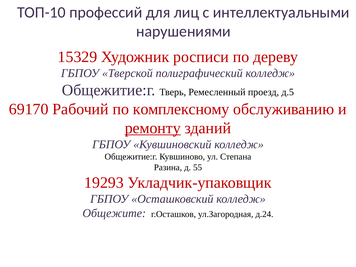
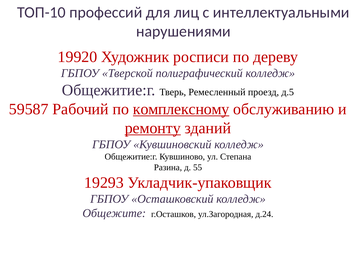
15329: 15329 -> 19920
69170: 69170 -> 59587
комплексному underline: none -> present
